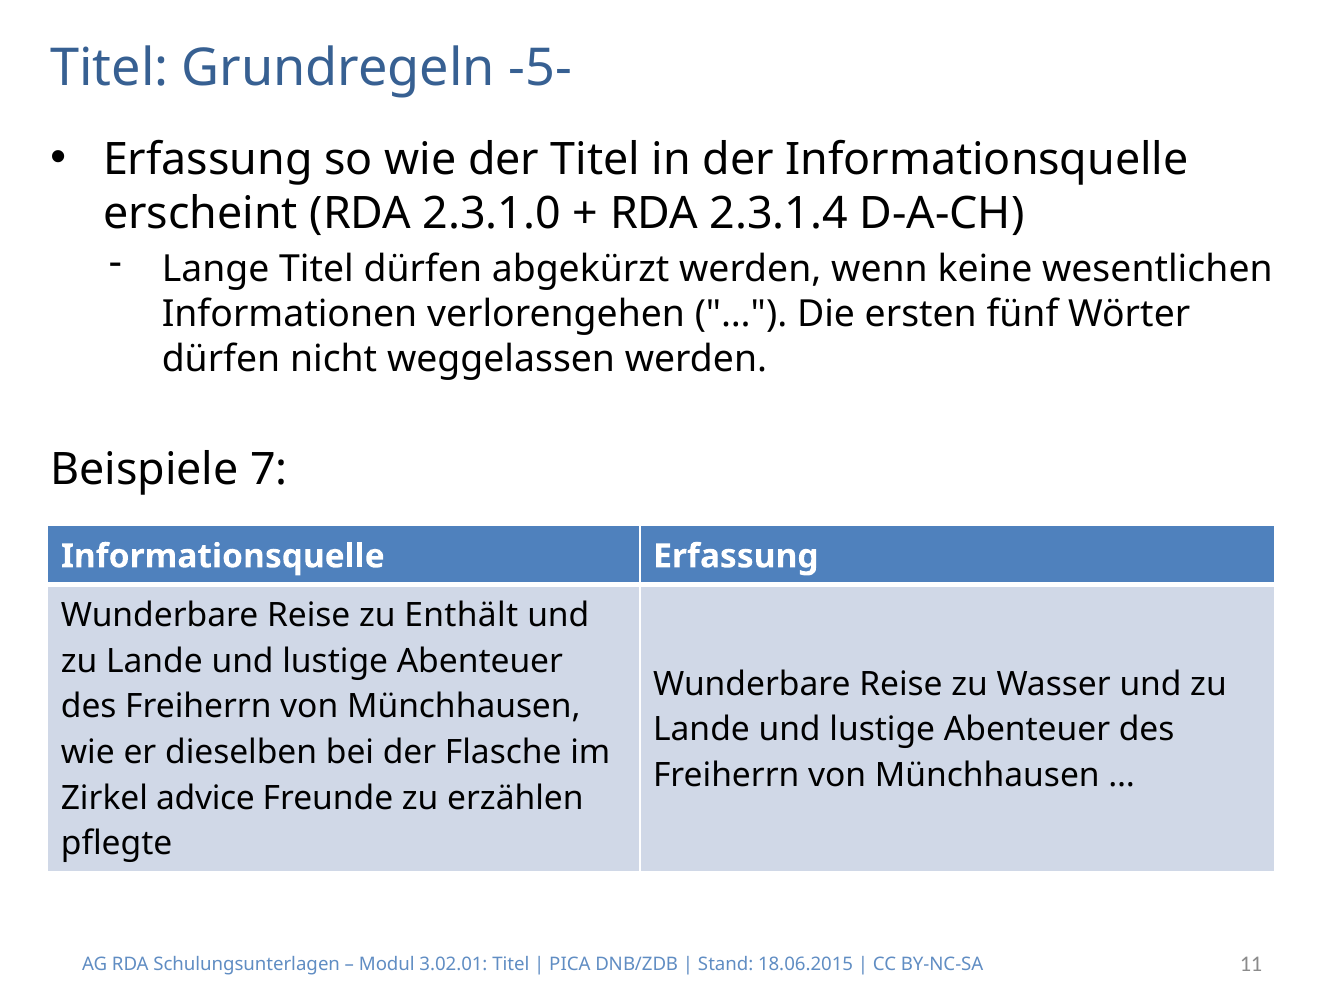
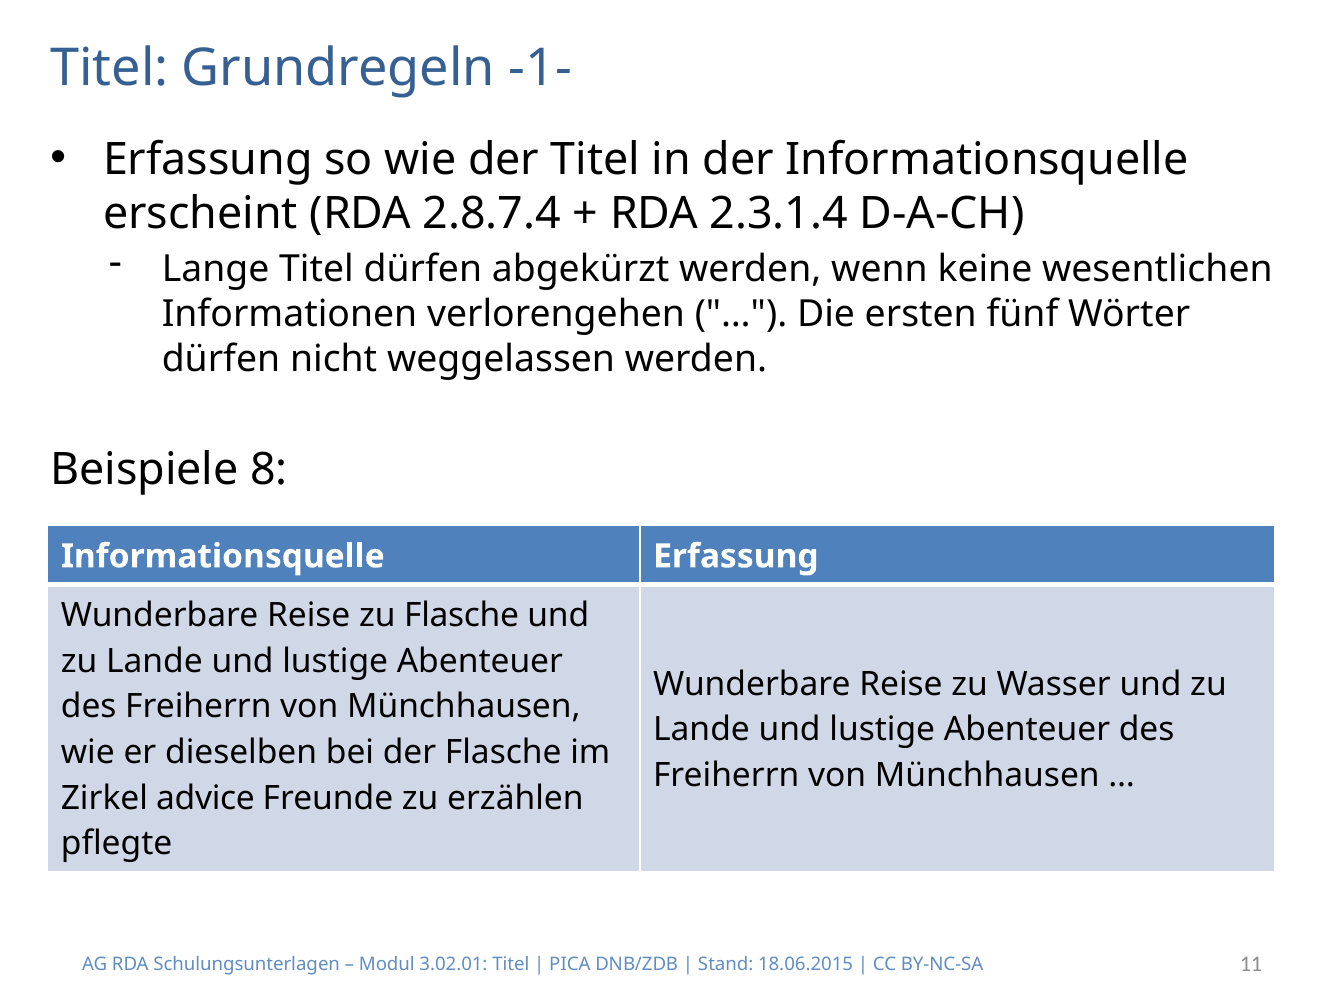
-5-: -5- -> -1-
2.3.1.0: 2.3.1.0 -> 2.8.7.4
7: 7 -> 8
zu Enthält: Enthält -> Flasche
